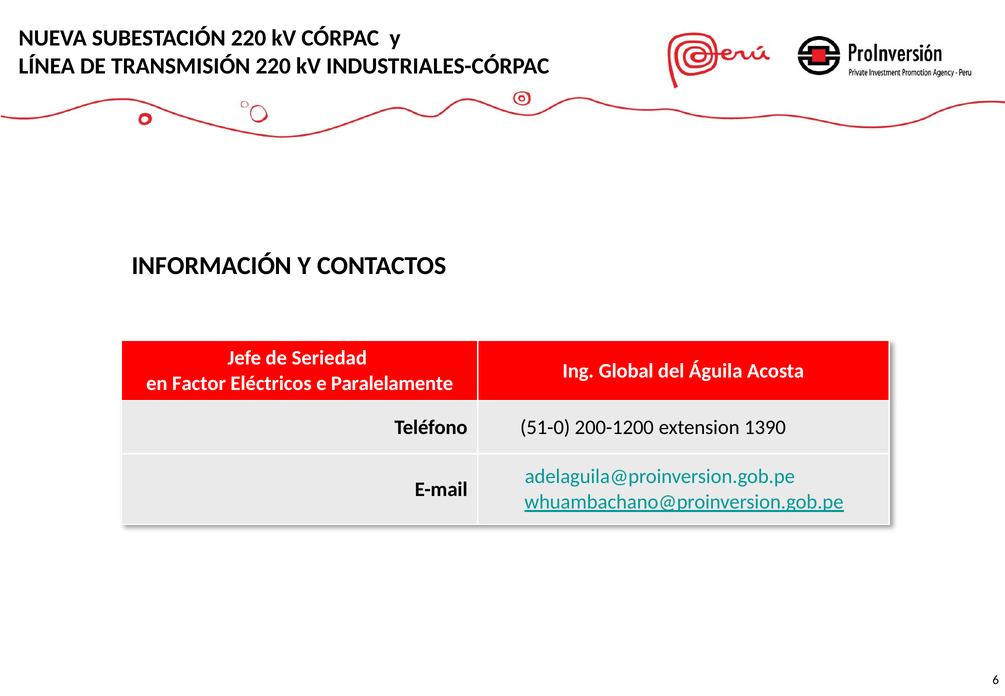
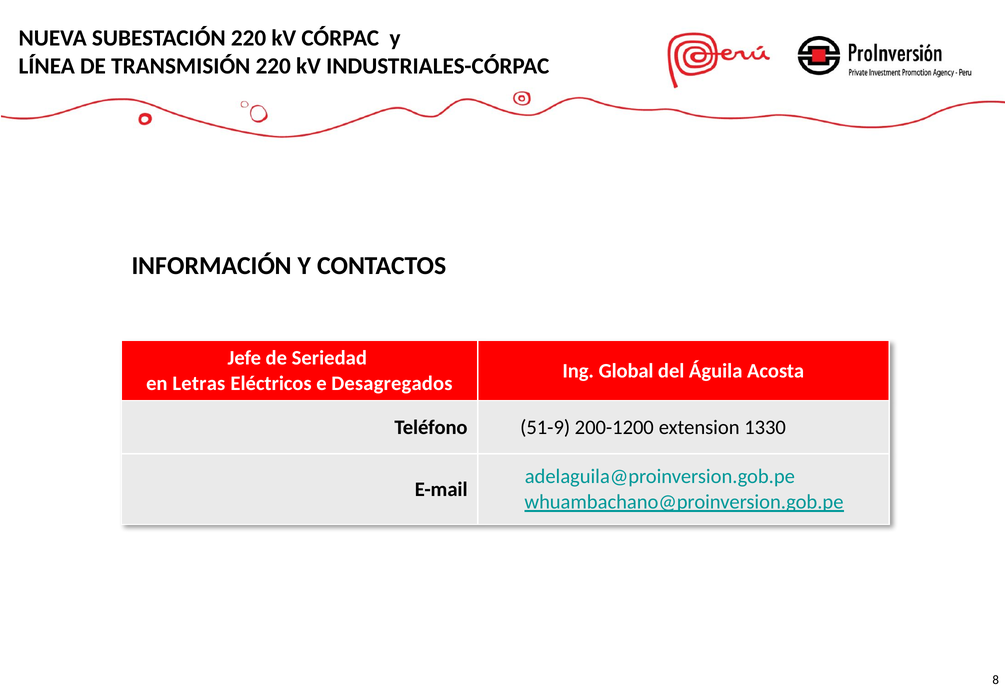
Factor: Factor -> Letras
Paralelamente: Paralelamente -> Desagregados
51-0: 51-0 -> 51-9
1390: 1390 -> 1330
6: 6 -> 8
